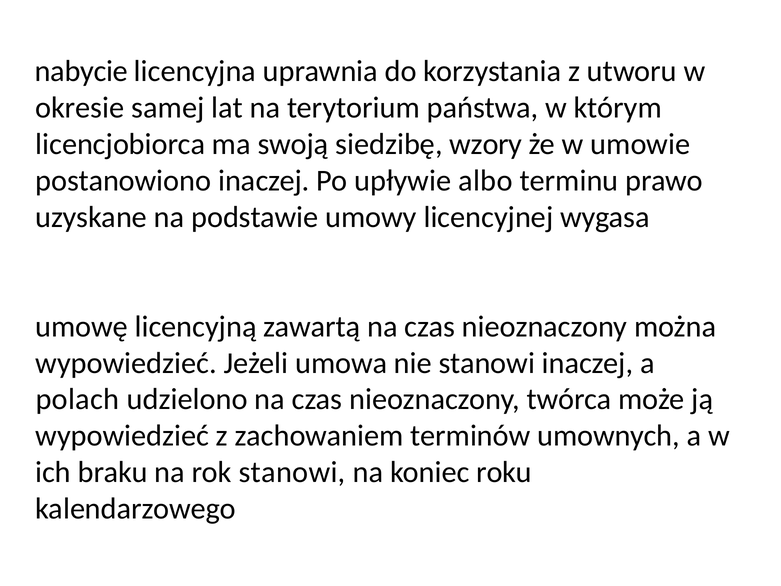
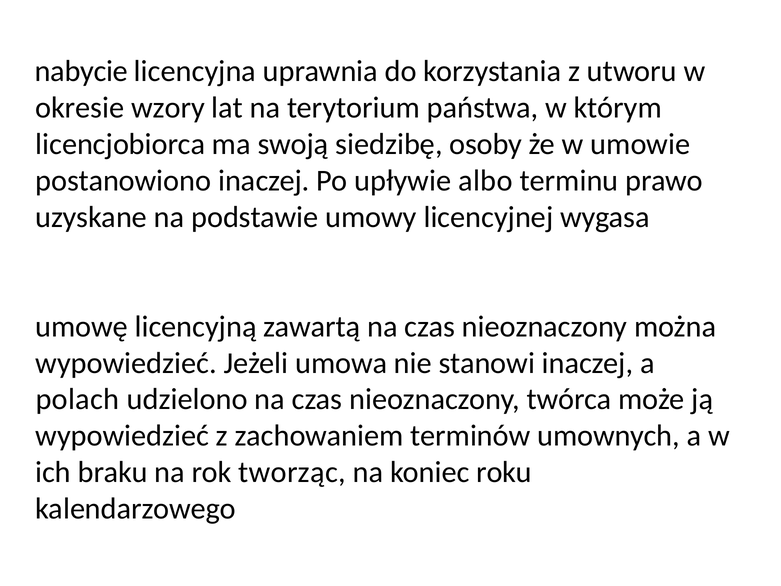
samej: samej -> wzory
wzory: wzory -> osoby
rok stanowi: stanowi -> tworząc
